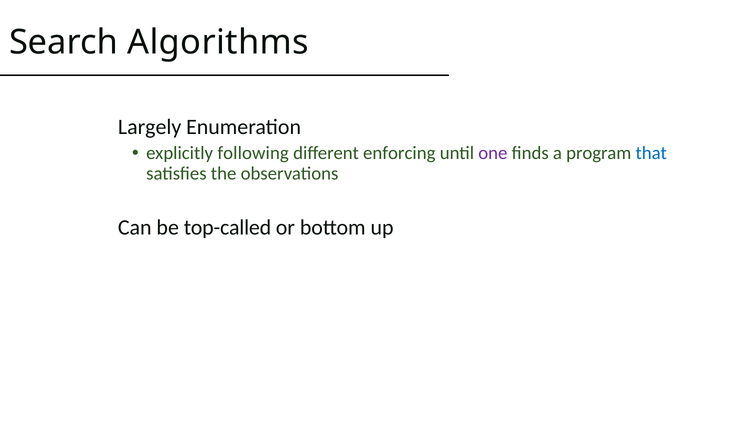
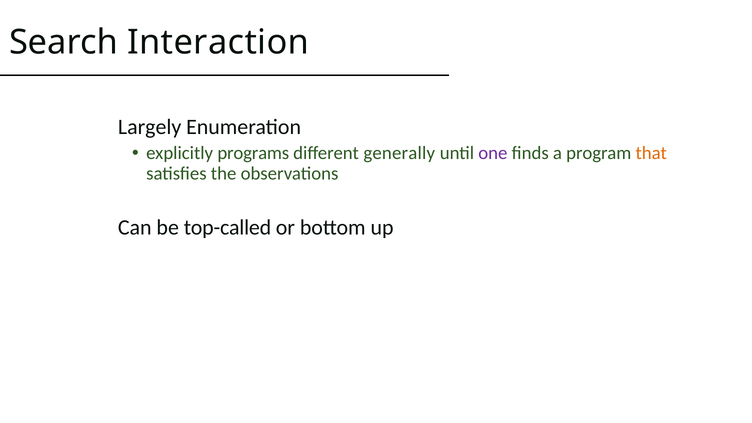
Algorithms: Algorithms -> Interaction
following: following -> programs
enforcing: enforcing -> generally
that colour: blue -> orange
